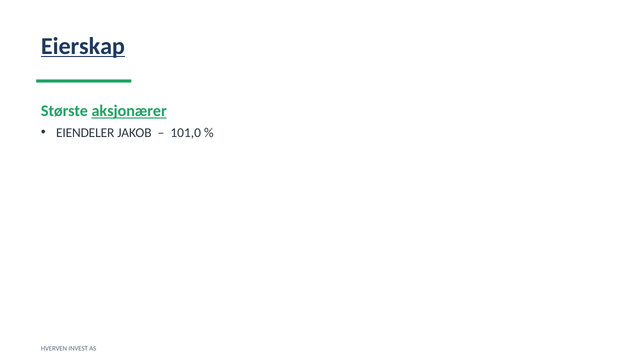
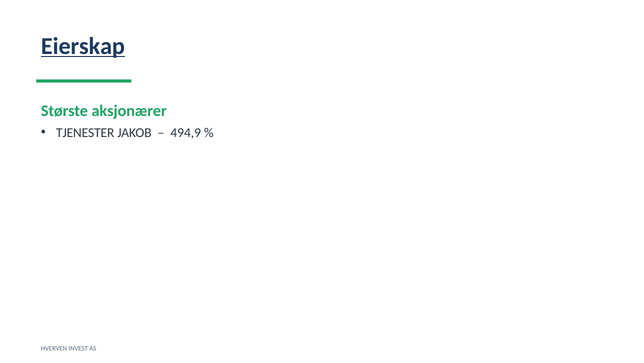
aksjonærer underline: present -> none
EIENDELER: EIENDELER -> TJENESTER
101,0: 101,0 -> 494,9
